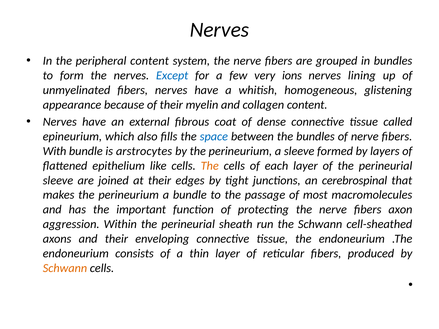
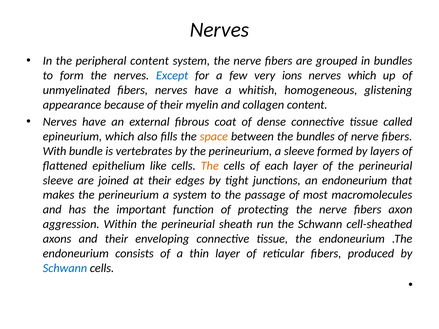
nerves lining: lining -> which
space colour: blue -> orange
arstrocytes: arstrocytes -> vertebrates
an cerebrospinal: cerebrospinal -> endoneurium
a bundle: bundle -> system
Schwann at (65, 268) colour: orange -> blue
